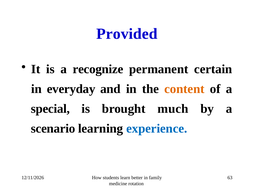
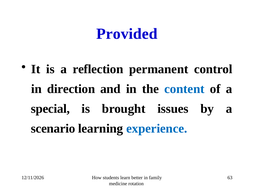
recognize: recognize -> reflection
certain: certain -> control
everyday: everyday -> direction
content colour: orange -> blue
much: much -> issues
